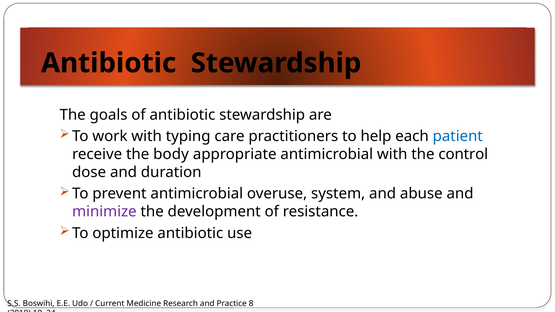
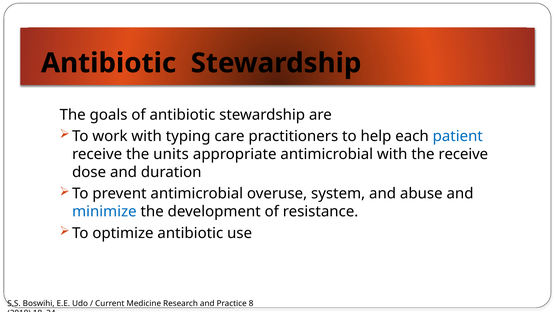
body: body -> units
the control: control -> receive
minimize colour: purple -> blue
